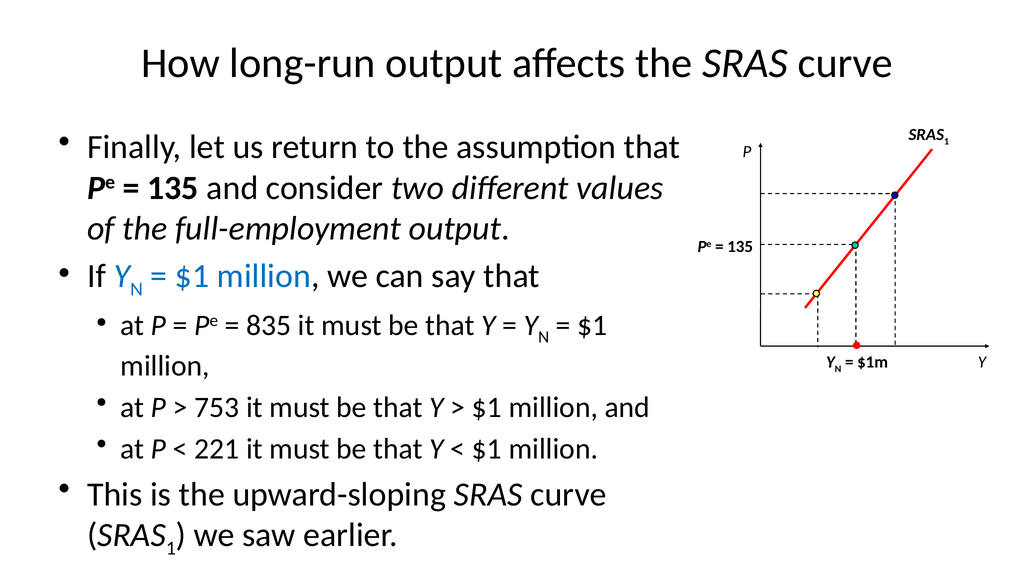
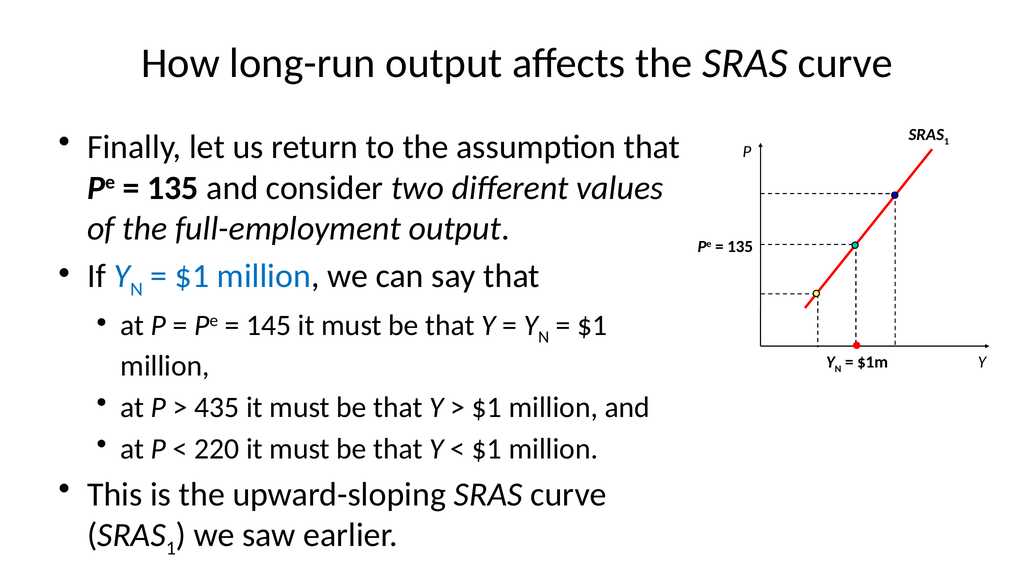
835: 835 -> 145
753: 753 -> 435
221: 221 -> 220
